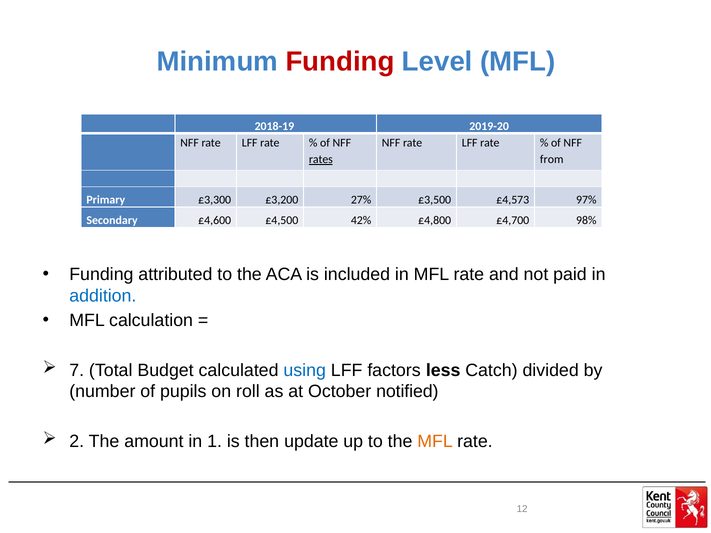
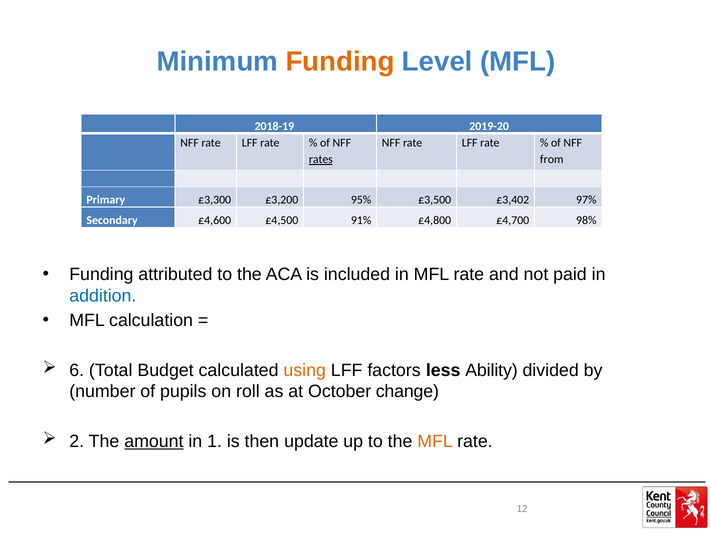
Funding at (340, 61) colour: red -> orange
27%: 27% -> 95%
£4,573: £4,573 -> £3,402
42%: 42% -> 91%
7: 7 -> 6
using colour: blue -> orange
Catch: Catch -> Ability
notified: notified -> change
amount underline: none -> present
